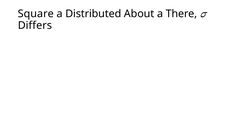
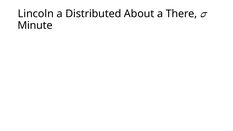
Square: Square -> Lincoln
Differs: Differs -> Minute
